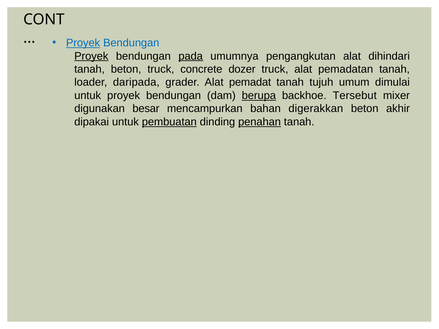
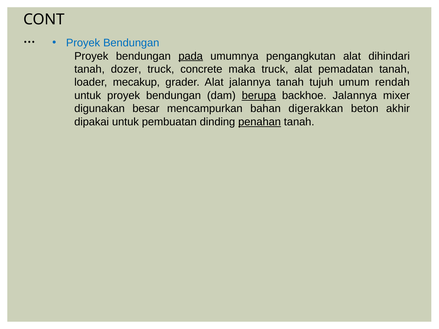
Proyek at (83, 43) underline: present -> none
Proyek at (91, 56) underline: present -> none
tanah beton: beton -> dozer
dozer: dozer -> maka
daripada: daripada -> mecakup
Alat pemadat: pemadat -> jalannya
dimulai: dimulai -> rendah
backhoe Tersebut: Tersebut -> Jalannya
pembuatan underline: present -> none
